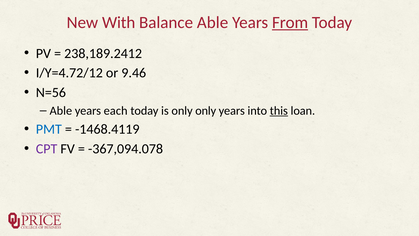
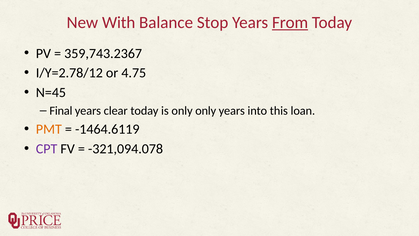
Balance Able: Able -> Stop
238,189.2412: 238,189.2412 -> 359,743.2367
I/Y=4.72/12: I/Y=4.72/12 -> I/Y=2.78/12
9.46: 9.46 -> 4.75
N=56: N=56 -> N=45
Able at (61, 111): Able -> Final
each: each -> clear
this underline: present -> none
PMT colour: blue -> orange
-1468.4119: -1468.4119 -> -1464.6119
-367,094.078: -367,094.078 -> -321,094.078
